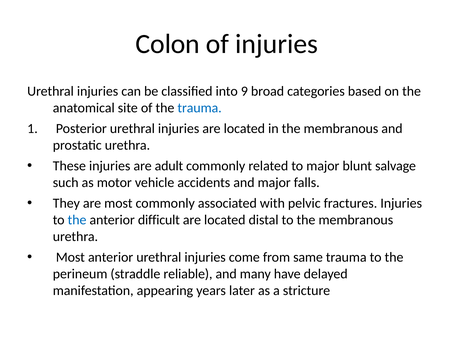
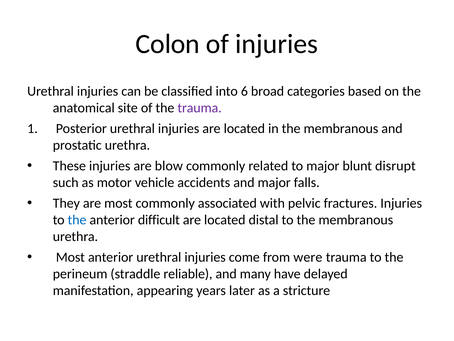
9: 9 -> 6
trauma at (200, 108) colour: blue -> purple
adult: adult -> blow
salvage: salvage -> disrupt
same: same -> were
